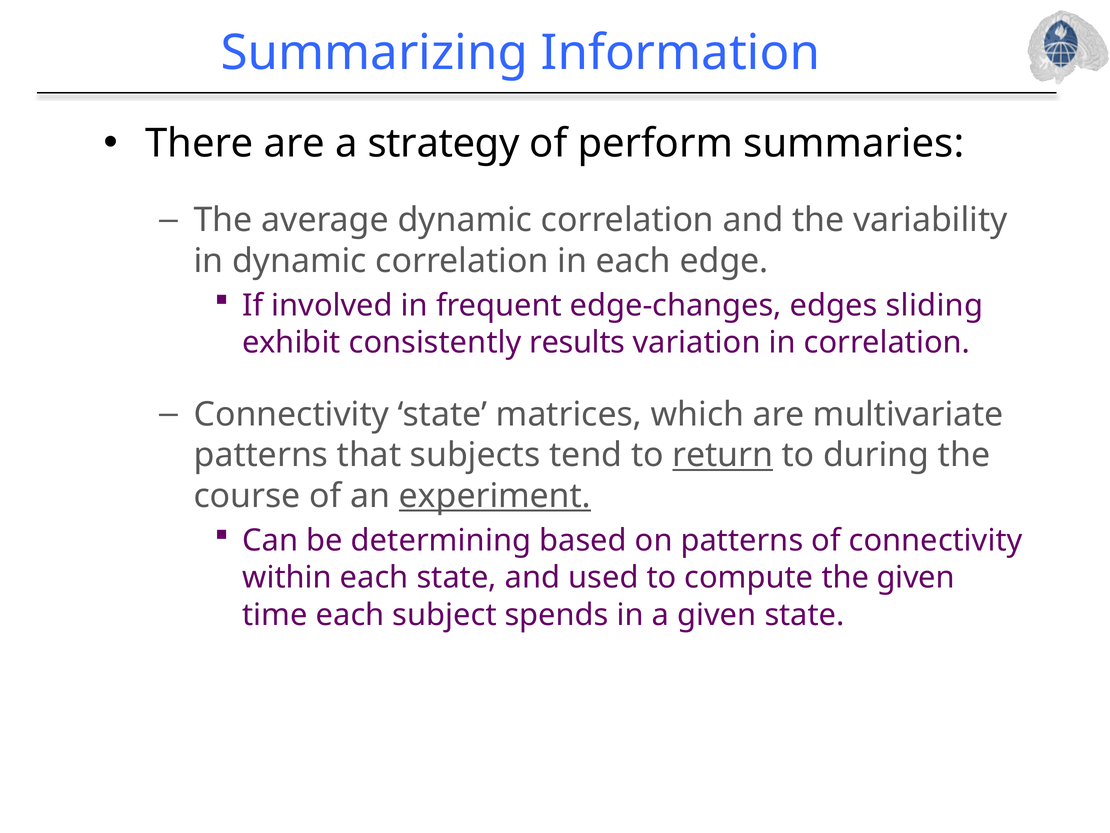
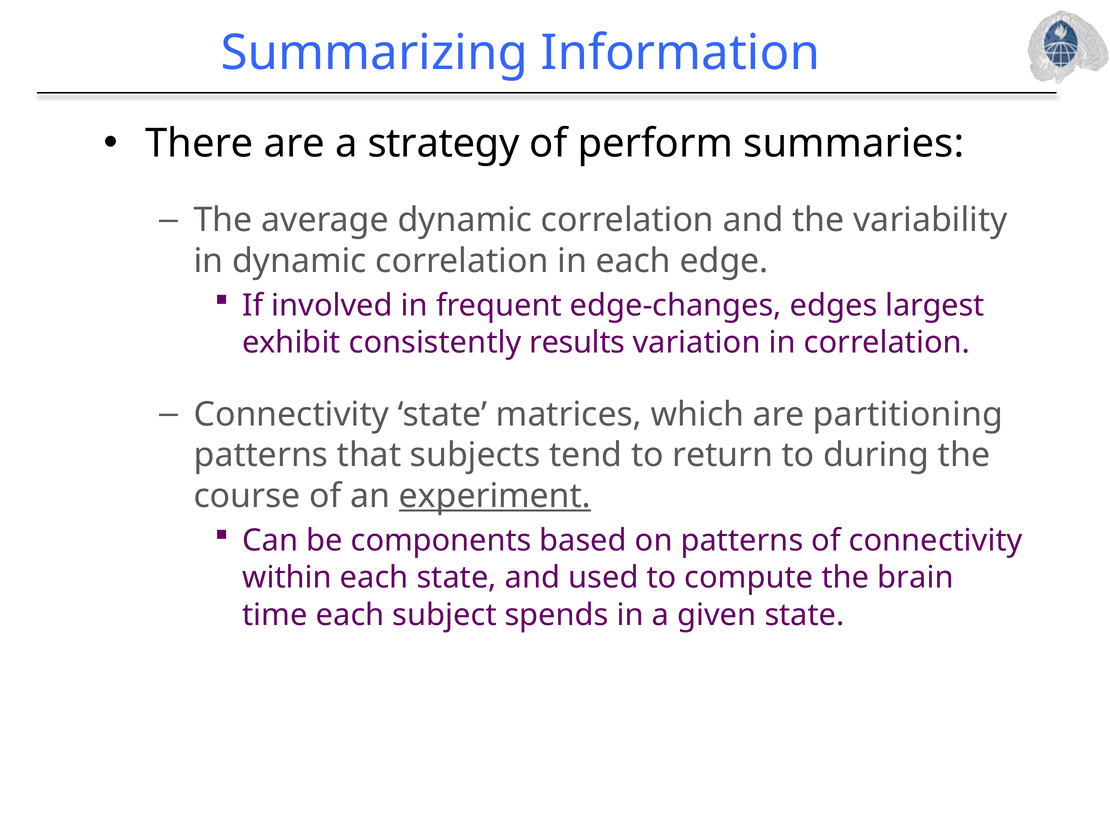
sliding: sliding -> largest
multivariate: multivariate -> partitioning
return underline: present -> none
determining: determining -> components
the given: given -> brain
